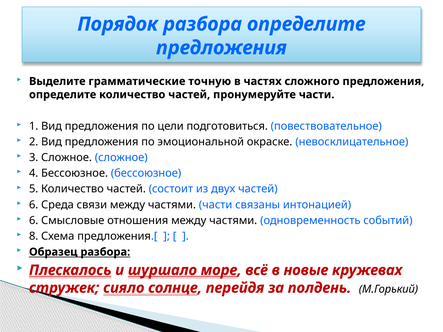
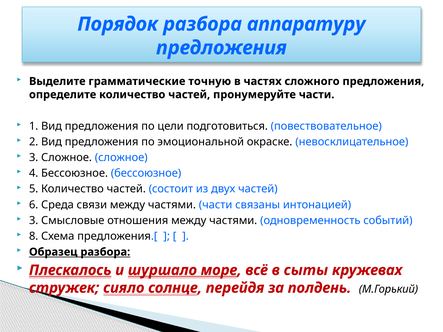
разбора определите: определите -> аппаратуру
6 at (34, 221): 6 -> 3
новые: новые -> сыты
